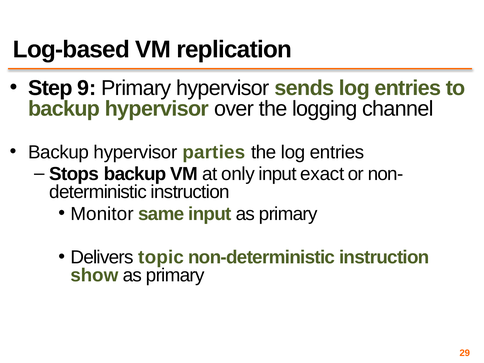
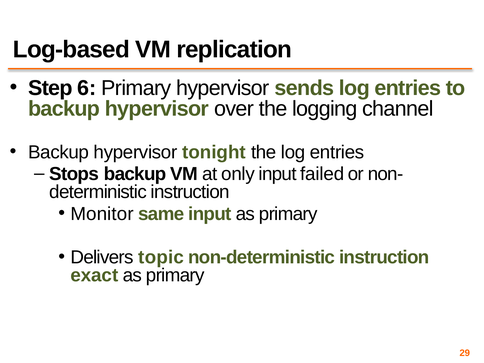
9: 9 -> 6
parties: parties -> tonight
exact: exact -> failed
show: show -> exact
